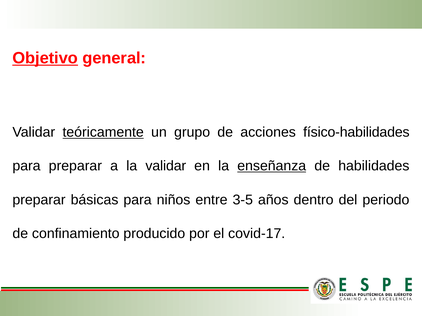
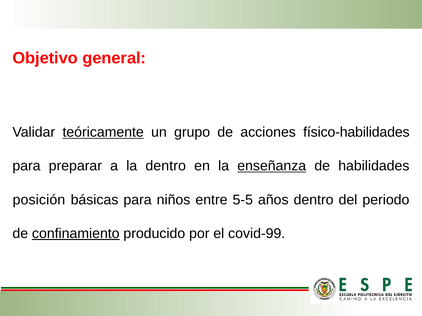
Objetivo underline: present -> none
la validar: validar -> dentro
preparar at (39, 200): preparar -> posición
3-5: 3-5 -> 5-5
confinamiento underline: none -> present
covid-17: covid-17 -> covid-99
